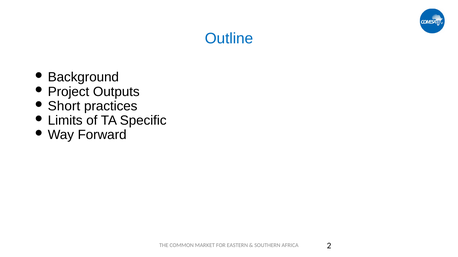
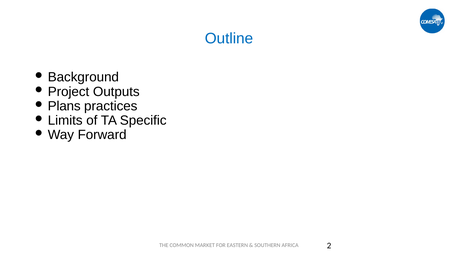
Short: Short -> Plans
